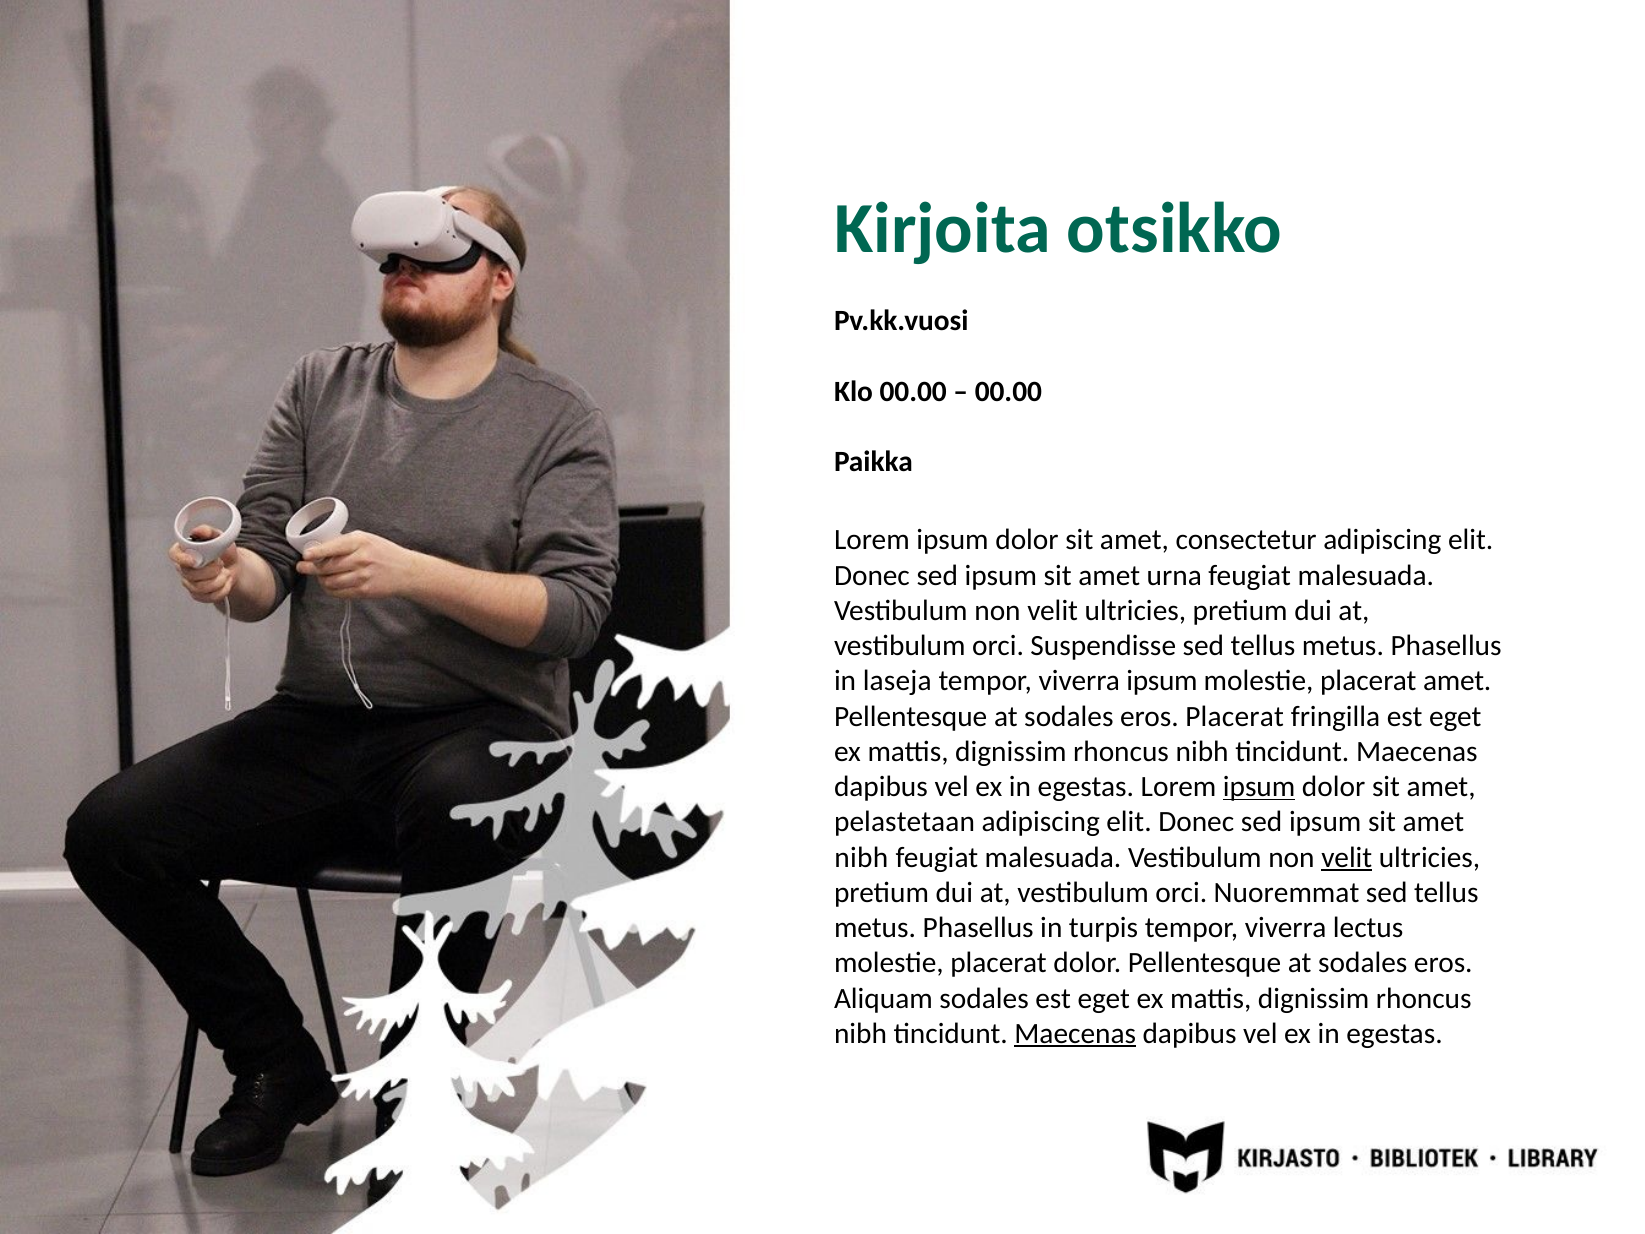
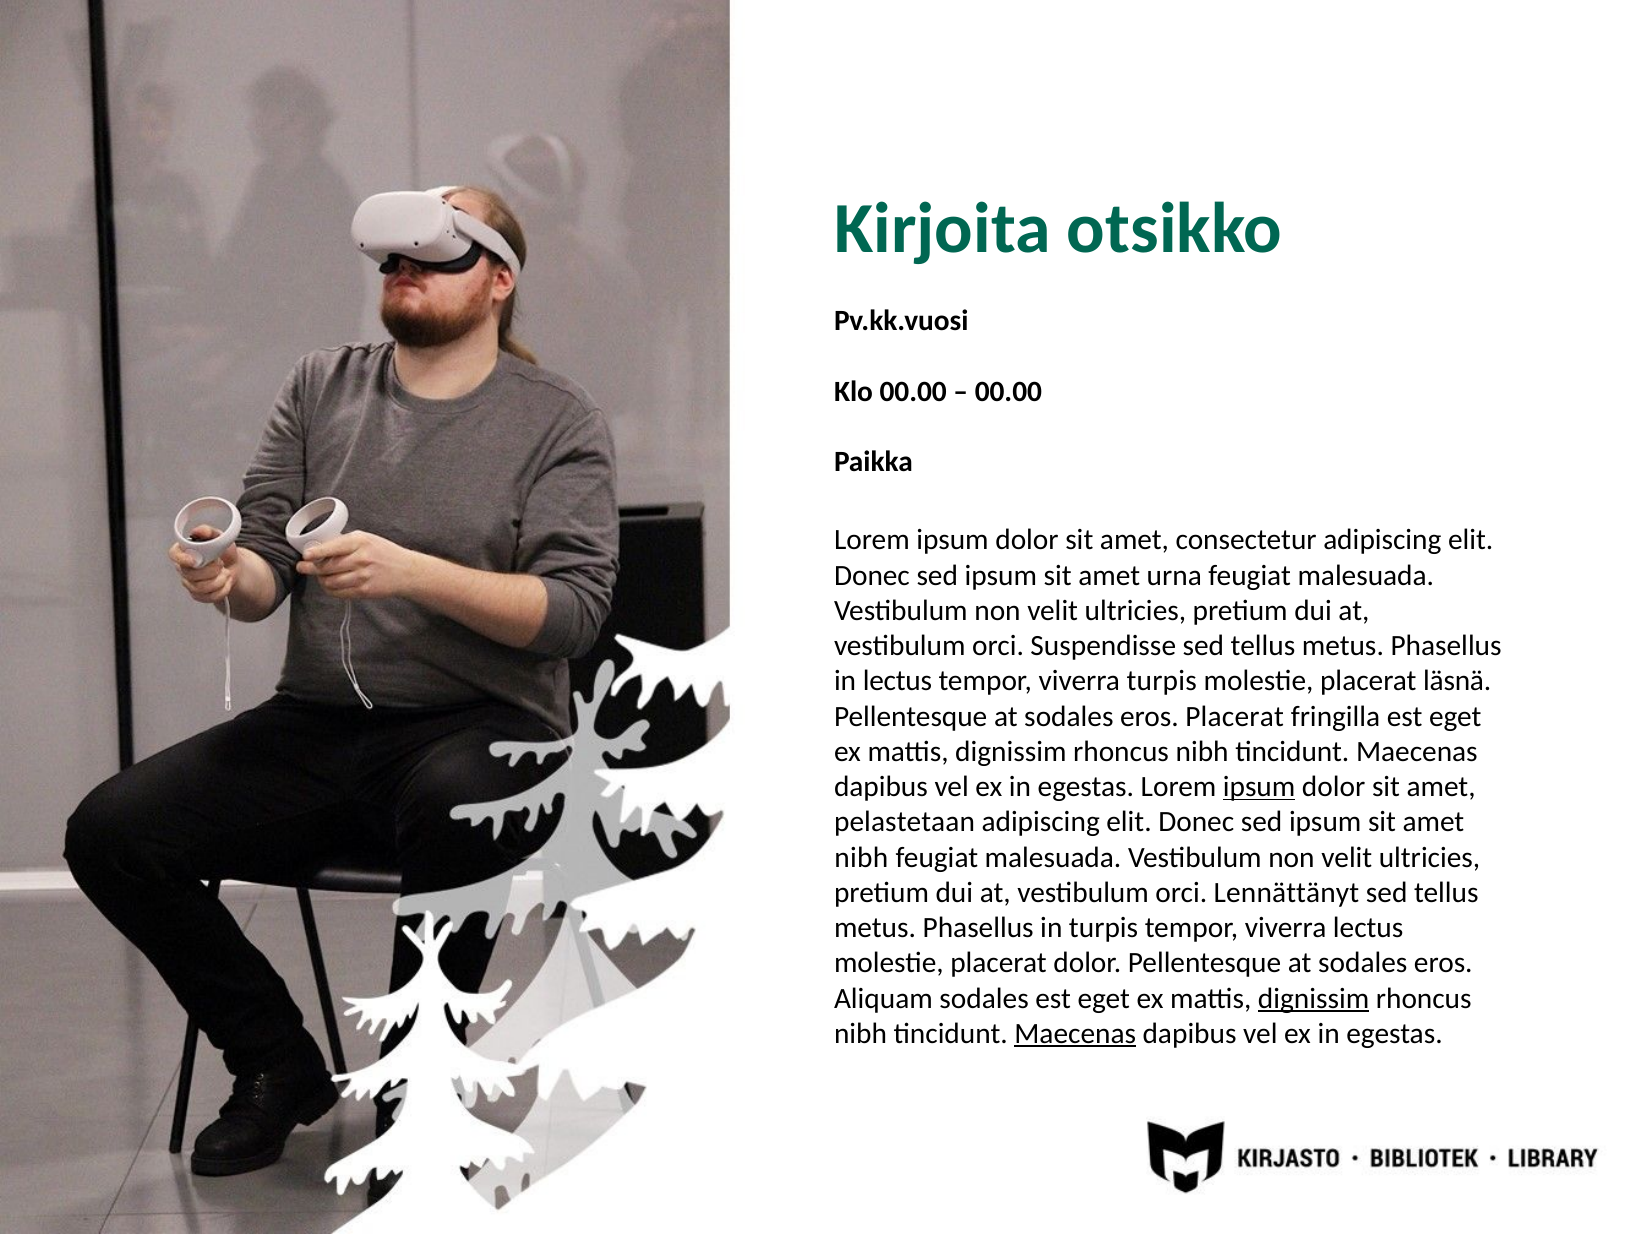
in laseja: laseja -> lectus
viverra ipsum: ipsum -> turpis
placerat amet: amet -> läsnä
velit at (1347, 857) underline: present -> none
Nuoremmat: Nuoremmat -> Lennättänyt
dignissim at (1314, 998) underline: none -> present
